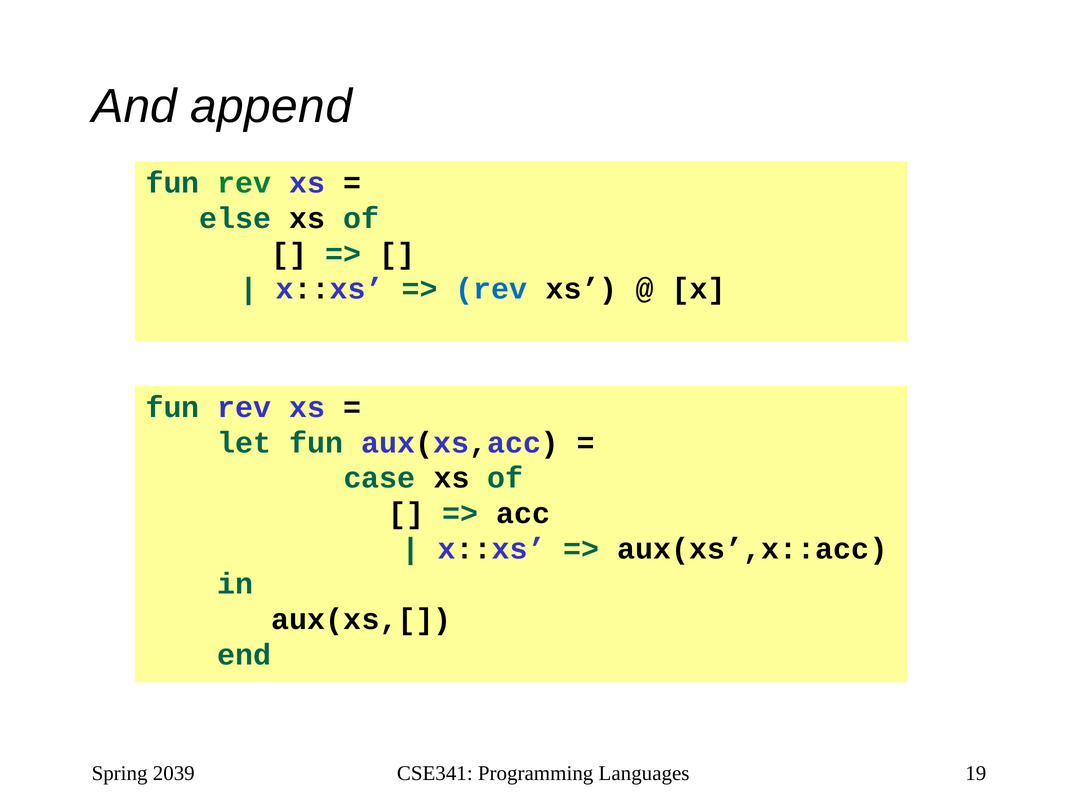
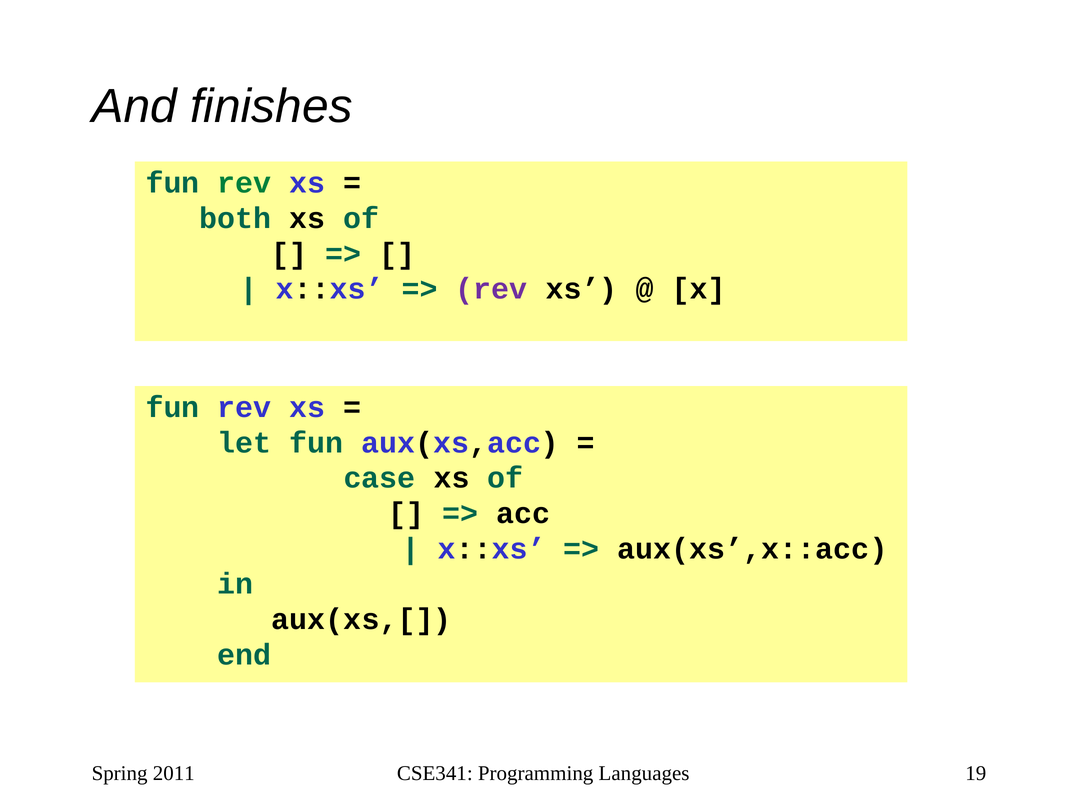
append: append -> finishes
else: else -> both
rev at (491, 289) colour: blue -> purple
2039: 2039 -> 2011
